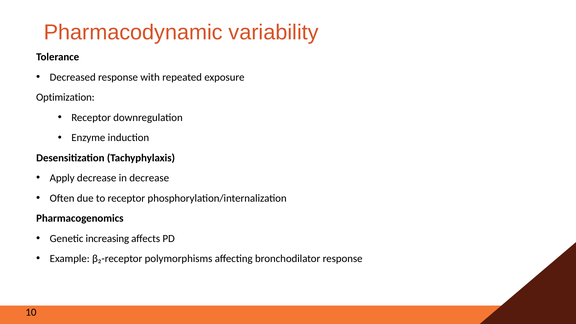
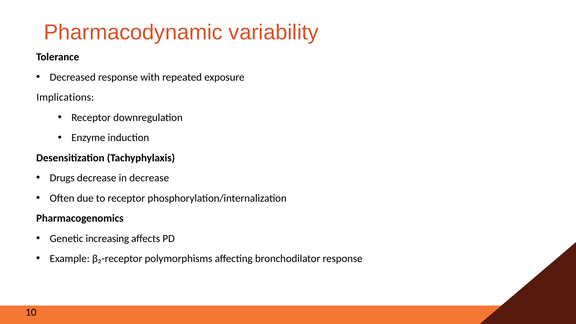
Optimization: Optimization -> Implications
Apply: Apply -> Drugs
